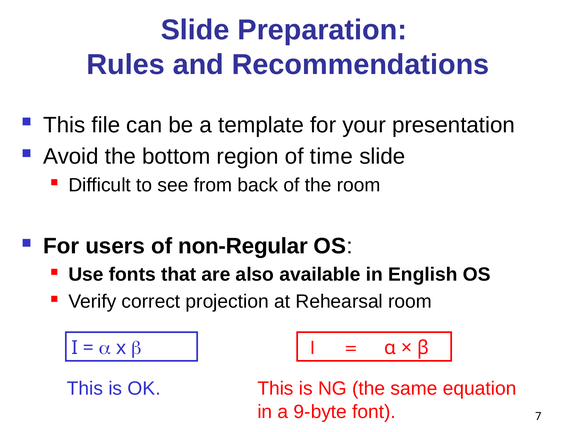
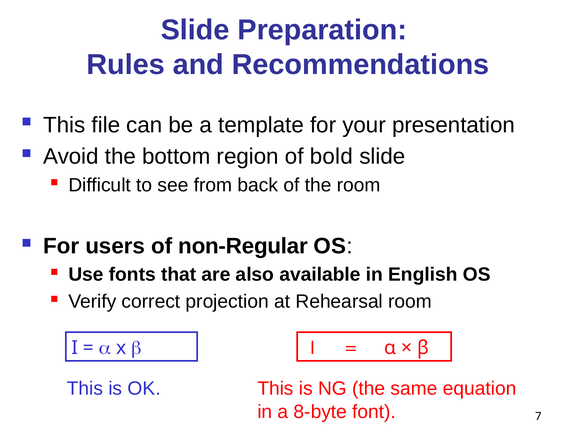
time: time -> bold
9-byte: 9-byte -> 8-byte
